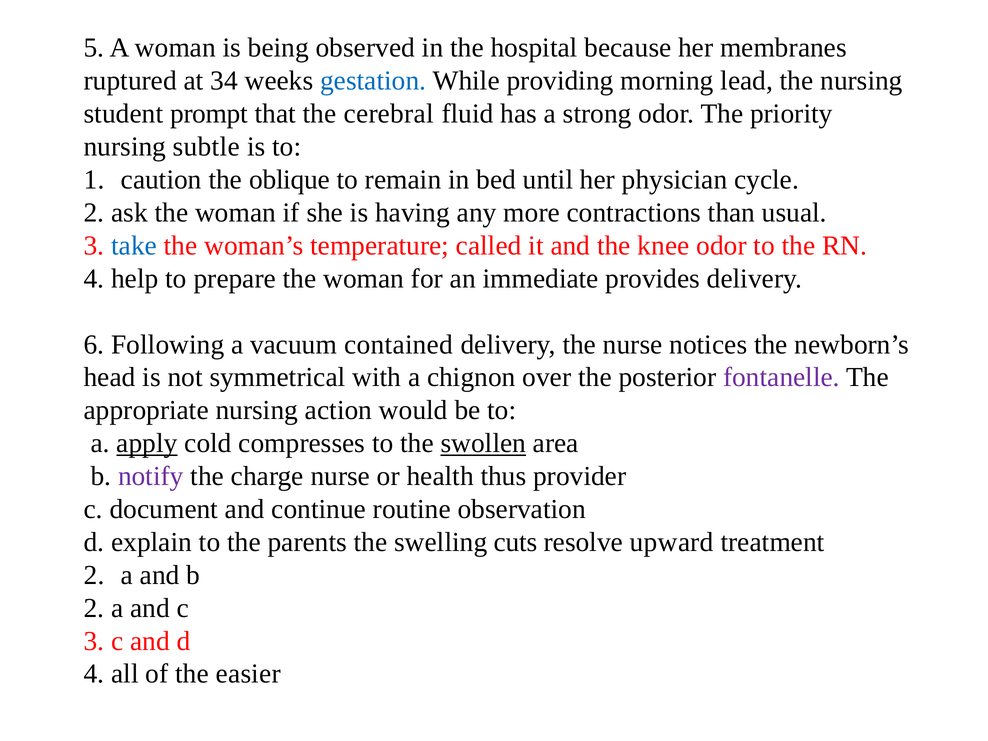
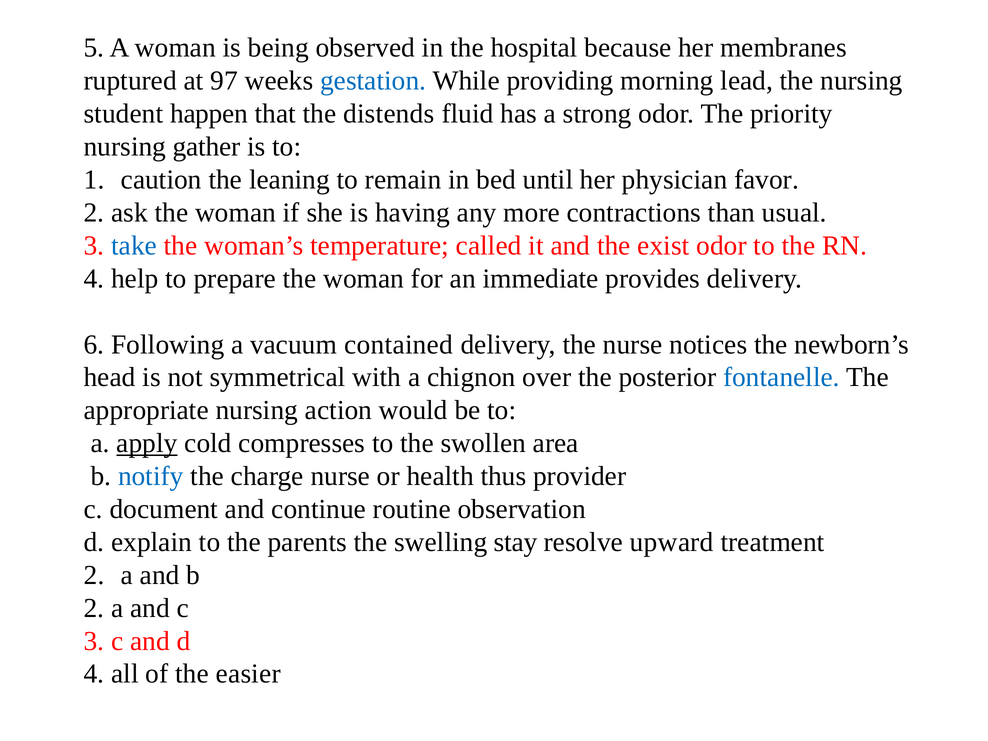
34: 34 -> 97
prompt: prompt -> happen
cerebral: cerebral -> distends
subtle: subtle -> gather
oblique: oblique -> leaning
cycle: cycle -> favor
knee: knee -> exist
fontanelle colour: purple -> blue
swollen underline: present -> none
notify colour: purple -> blue
cuts: cuts -> stay
